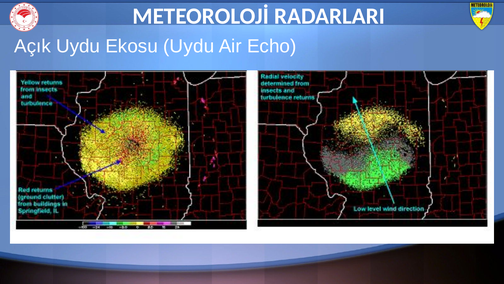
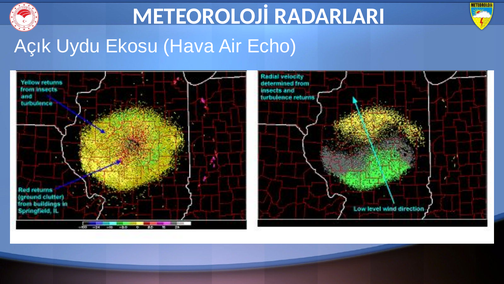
Ekosu Uydu: Uydu -> Hava
